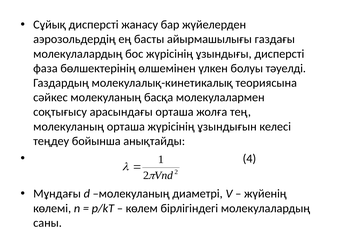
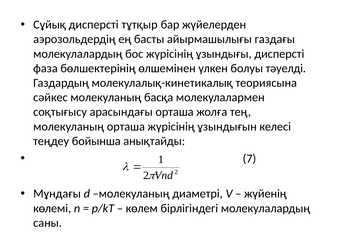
жанасу: жанасу -> тұтқыр
4: 4 -> 7
